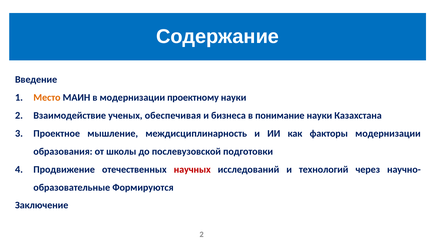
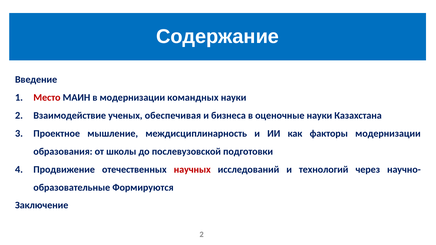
Место colour: orange -> red
проектному: проектному -> командных
понимание: понимание -> оценочные
